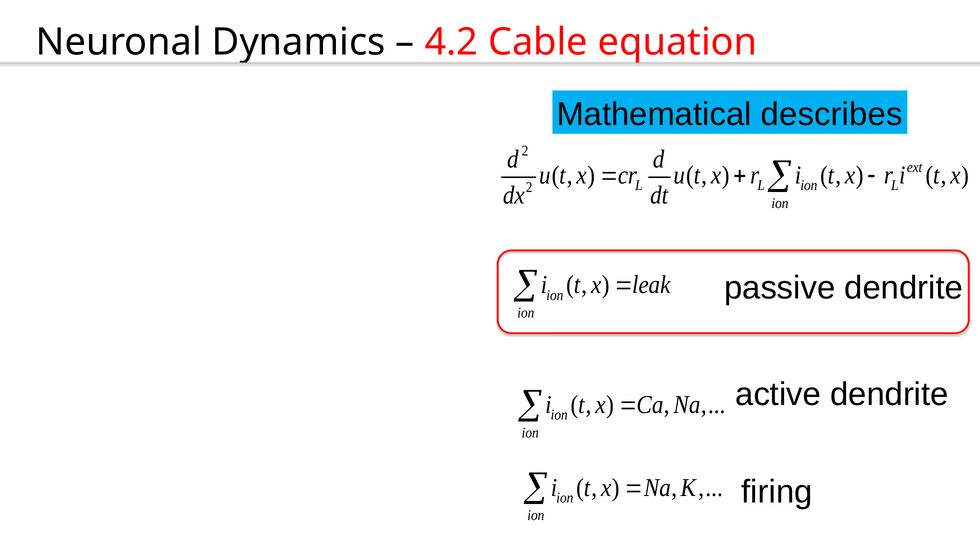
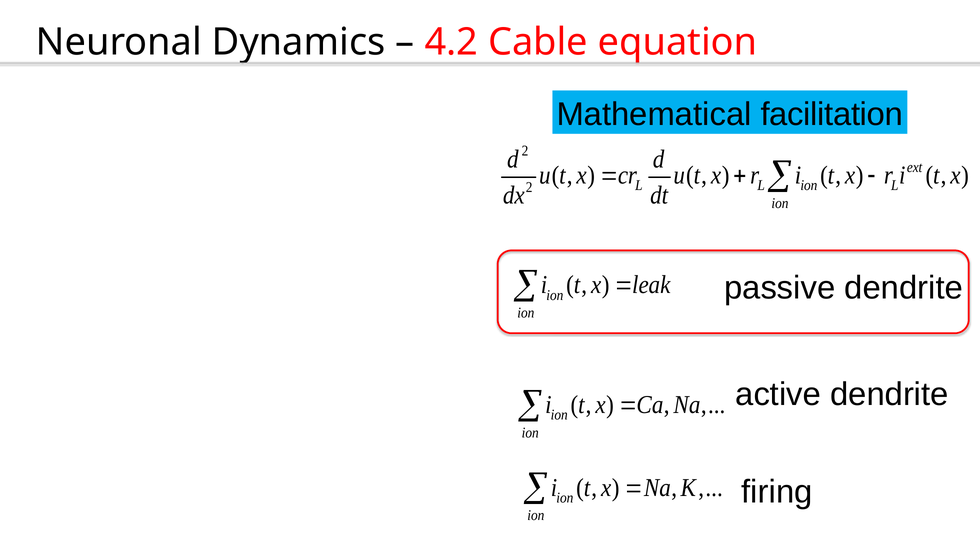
describes: describes -> facilitation
